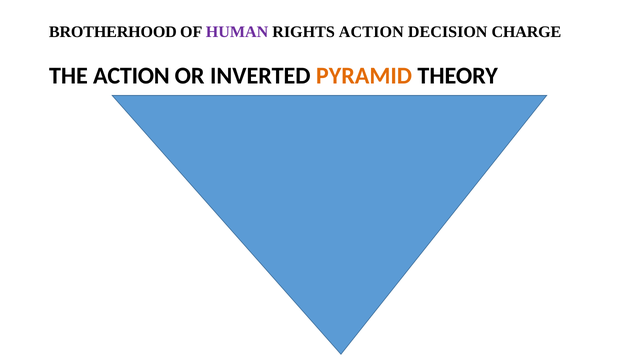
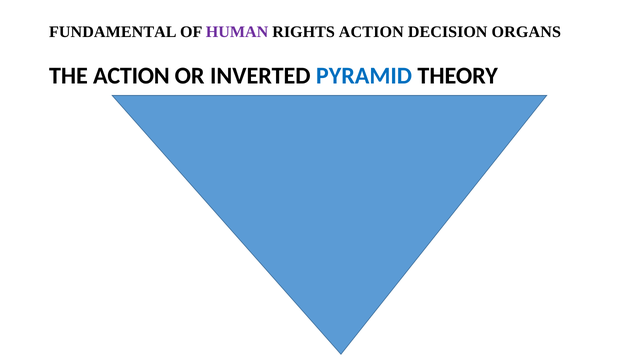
BROTHERHOOD: BROTHERHOOD -> FUNDAMENTAL
CHARGE: CHARGE -> ORGANS
PYRAMID colour: orange -> blue
